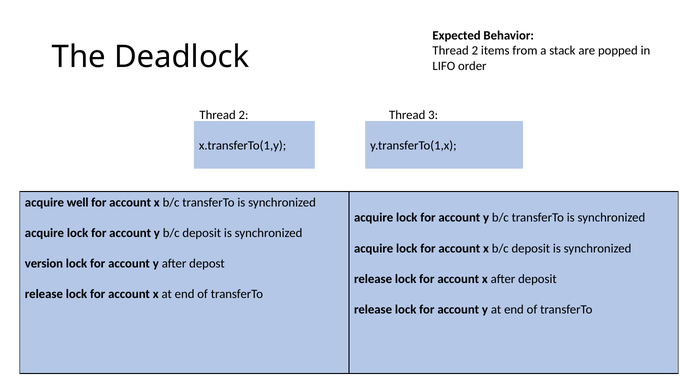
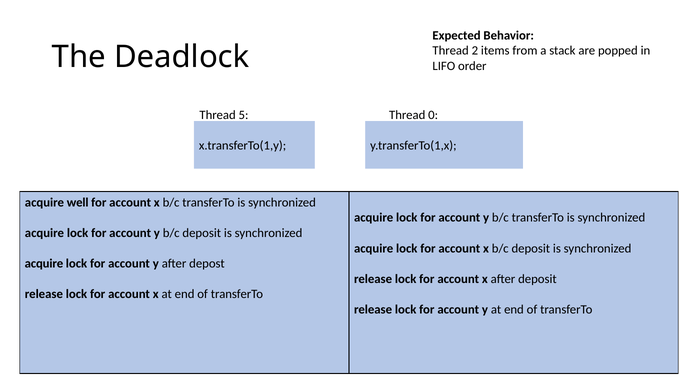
2 at (244, 115): 2 -> 5
3: 3 -> 0
version at (44, 264): version -> acquire
